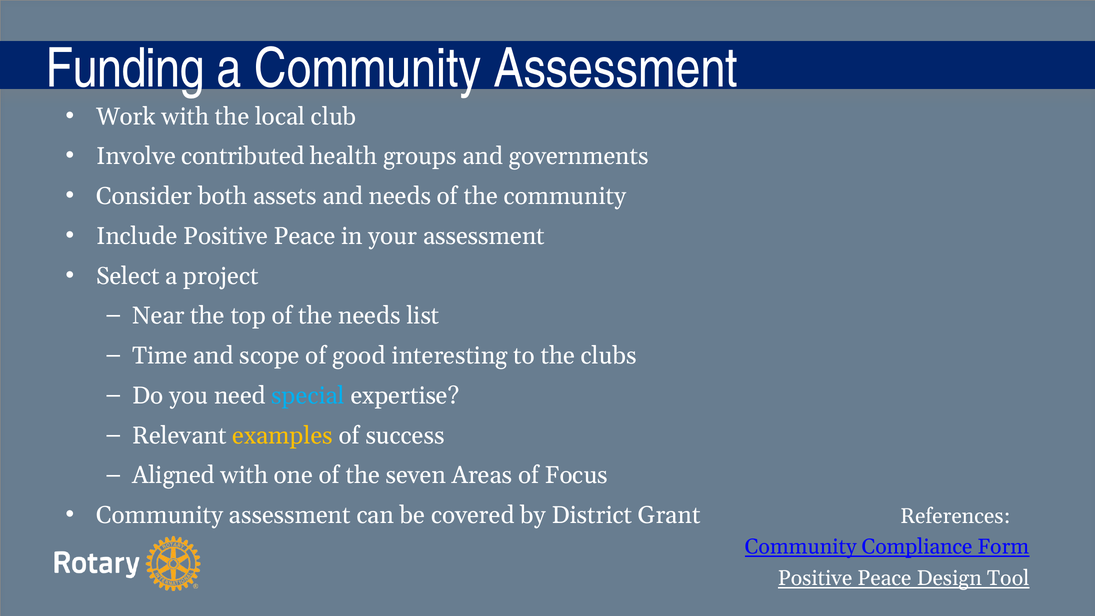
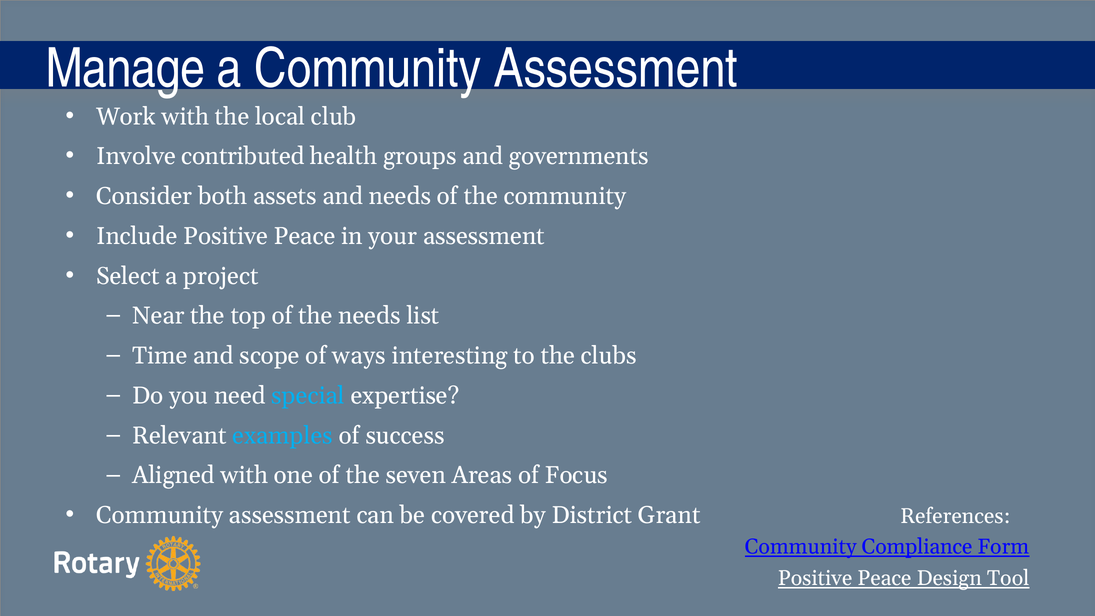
Funding: Funding -> Manage
good: good -> ways
examples colour: yellow -> light blue
